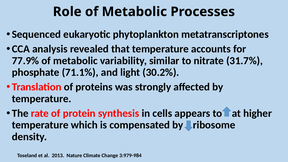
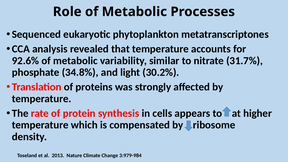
77.9%: 77.9% -> 92.6%
71.1%: 71.1% -> 34.8%
